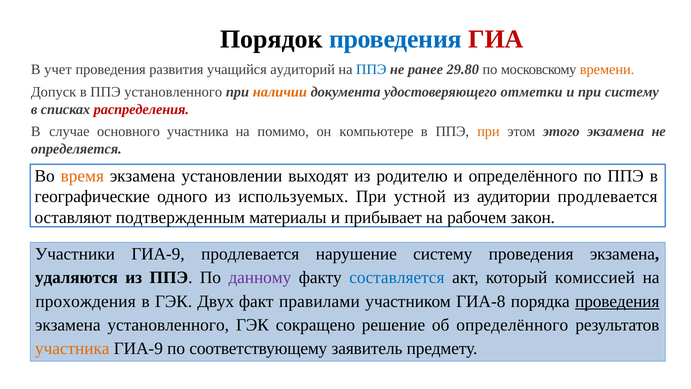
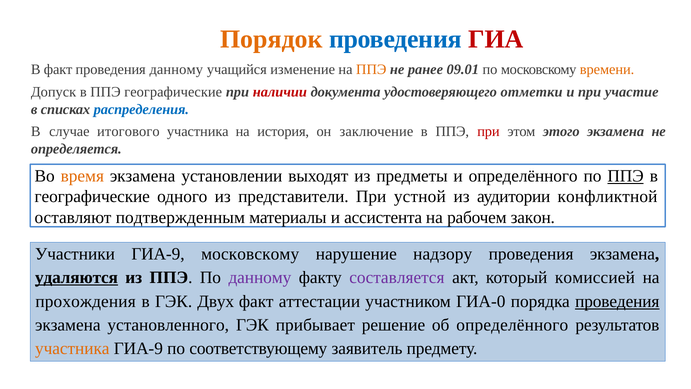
Порядок colour: black -> orange
В учет: учет -> факт
проведения развития: развития -> данному
аудиторий: аудиторий -> изменение
ППЭ at (371, 70) colour: blue -> orange
29.80: 29.80 -> 09.01
ППЭ установленного: установленного -> географические
наличии colour: orange -> red
при систему: систему -> участие
распределения colour: red -> blue
основного: основного -> итогового
помимо: помимо -> история
компьютере: компьютере -> заключение
при at (488, 132) colour: orange -> red
родителю: родителю -> предметы
ППЭ at (626, 176) underline: none -> present
используемых: используемых -> представители
аудитории продлевается: продлевается -> конфликтной
прибывает: прибывает -> ассистента
ГИА-9 продлевается: продлевается -> московскому
нарушение систему: систему -> надзору
удаляются underline: none -> present
составляется colour: blue -> purple
правилами: правилами -> аттестации
ГИА-8: ГИА-8 -> ГИА-0
сокращено: сокращено -> прибывает
